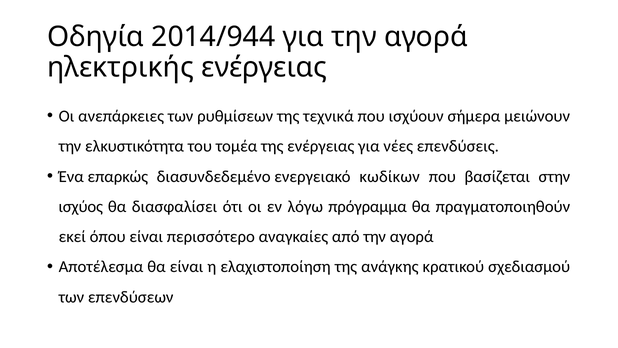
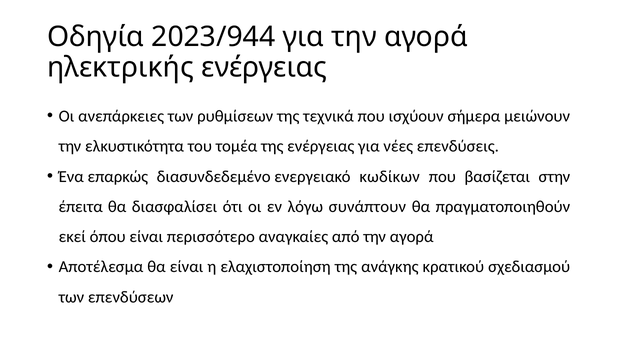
2014/944: 2014/944 -> 2023/944
ισχύος: ισχύος -> έπειτα
πρόγραμμα: πρόγραμμα -> συνάπτουν
